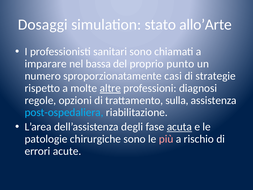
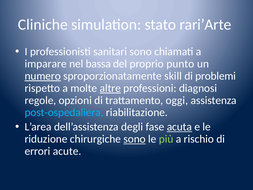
Dosaggi: Dosaggi -> Cliniche
allo’Arte: allo’Arte -> rari’Arte
numero underline: none -> present
casi: casi -> skill
strategie: strategie -> problemi
sulla: sulla -> oggi
patologie: patologie -> riduzione
sono at (135, 139) underline: none -> present
più colour: pink -> light green
